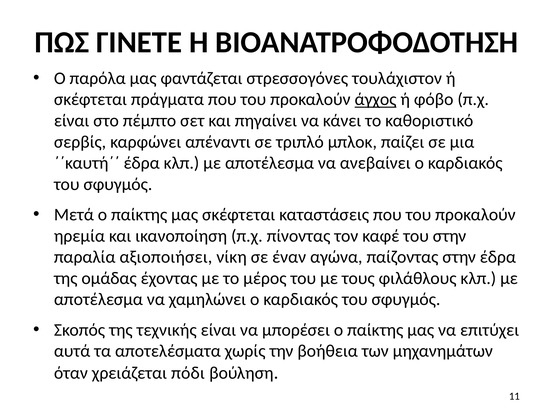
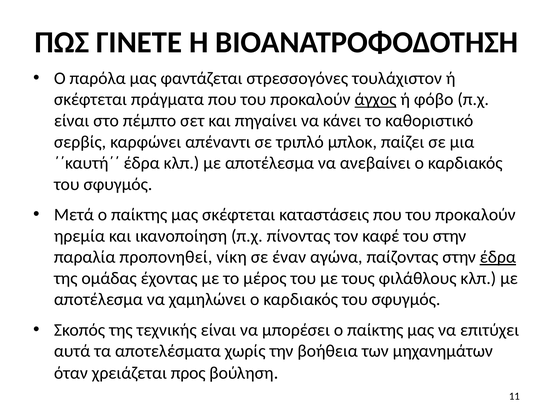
αξιοποιήσει: αξιοποιήσει -> προπονηθεί
έδρα at (498, 257) underline: none -> present
πόδι: πόδι -> προς
